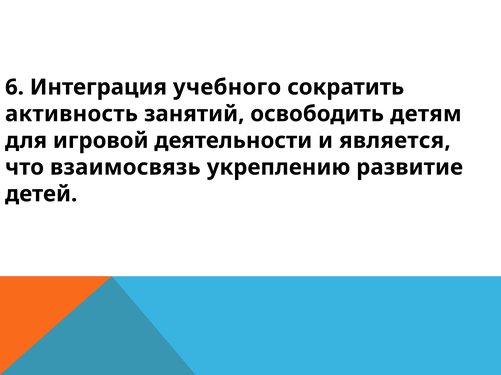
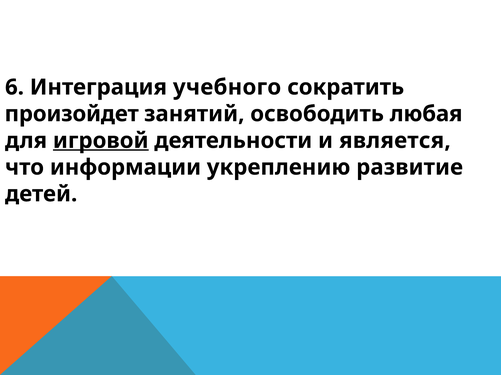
активность: активность -> произойдет
детям: детям -> любая
игровой underline: none -> present
взаимосвязь: взаимосвязь -> информации
